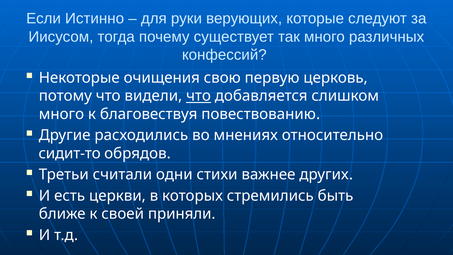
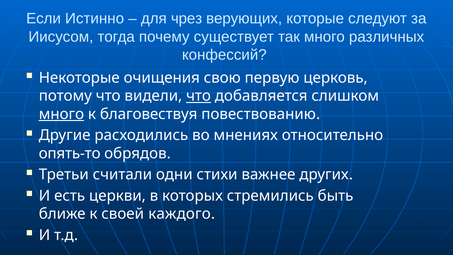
руки: руки -> чрез
много at (61, 114) underline: none -> present
сидит-то: сидит-то -> опять-то
приняли: приняли -> каждого
